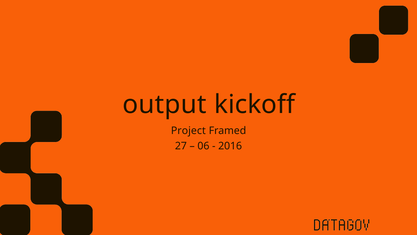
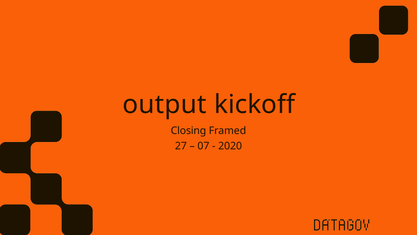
Project: Project -> Closing
06: 06 -> 07
2016: 2016 -> 2020
